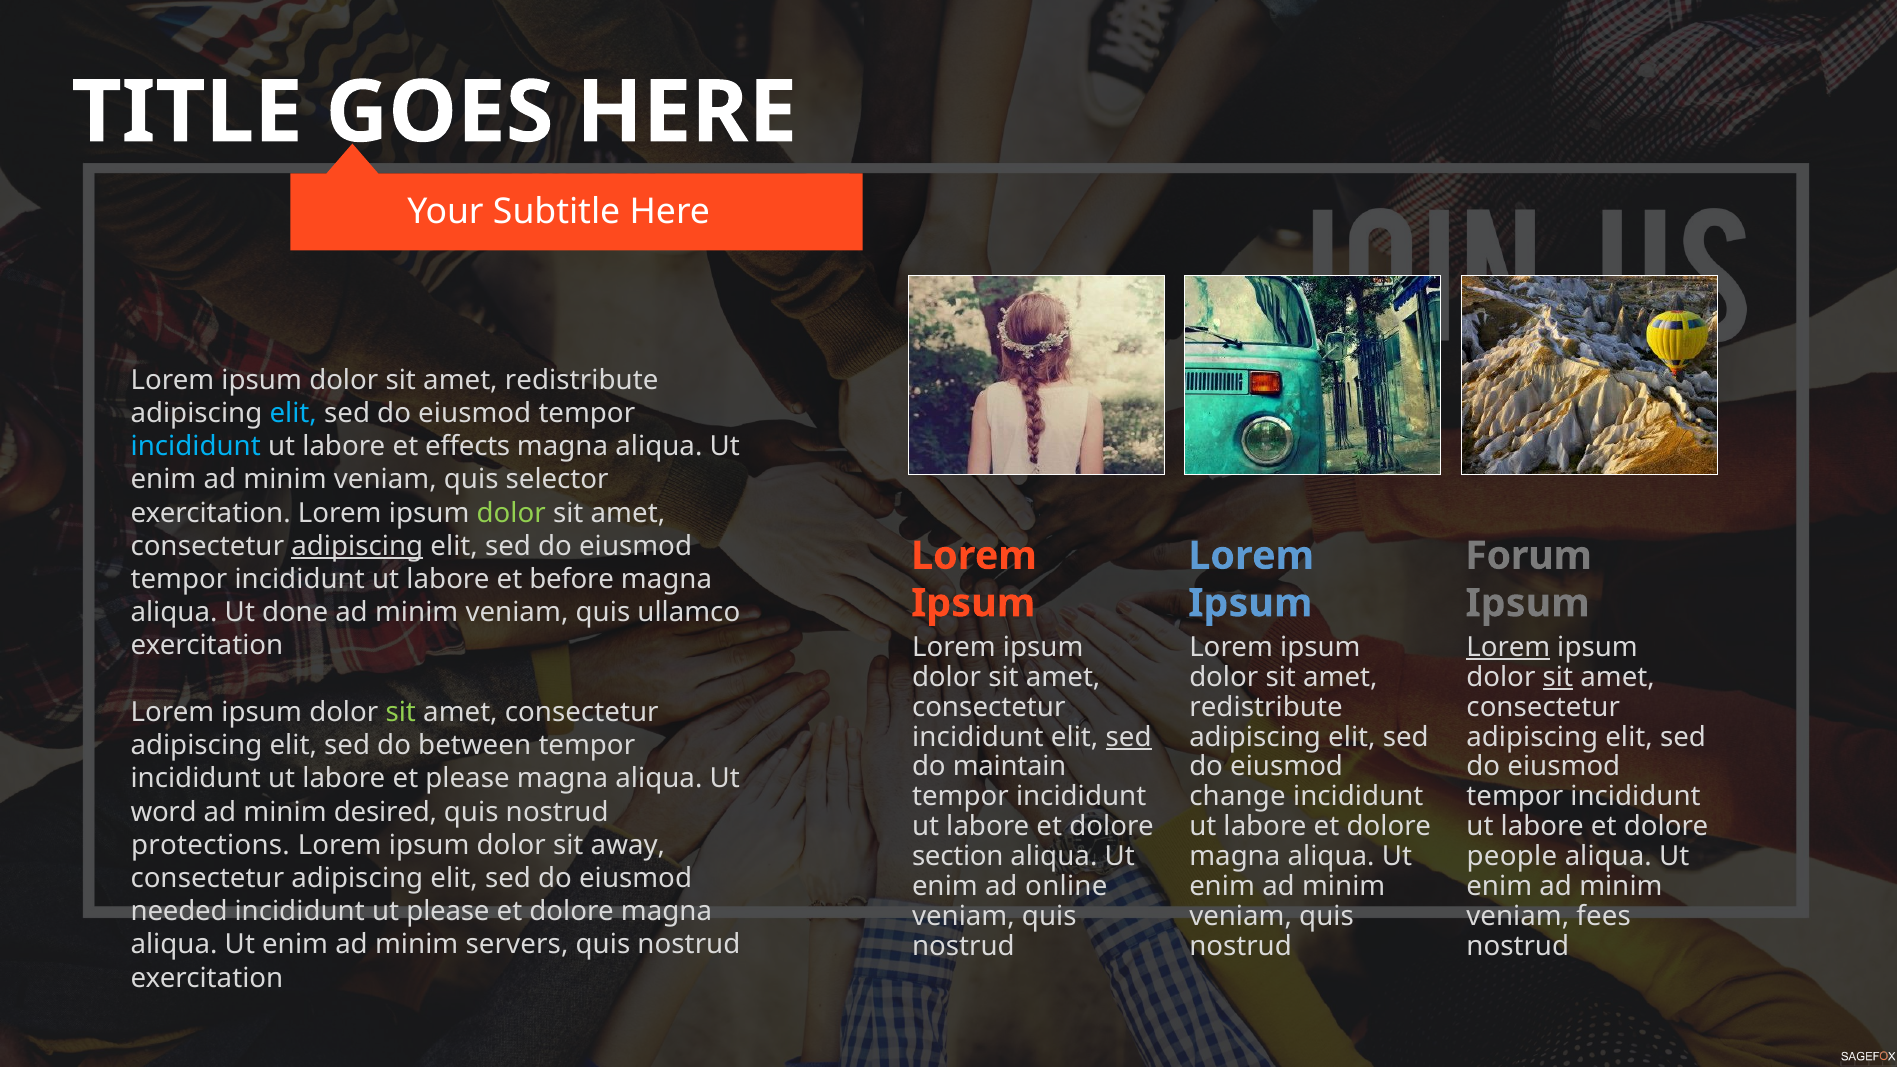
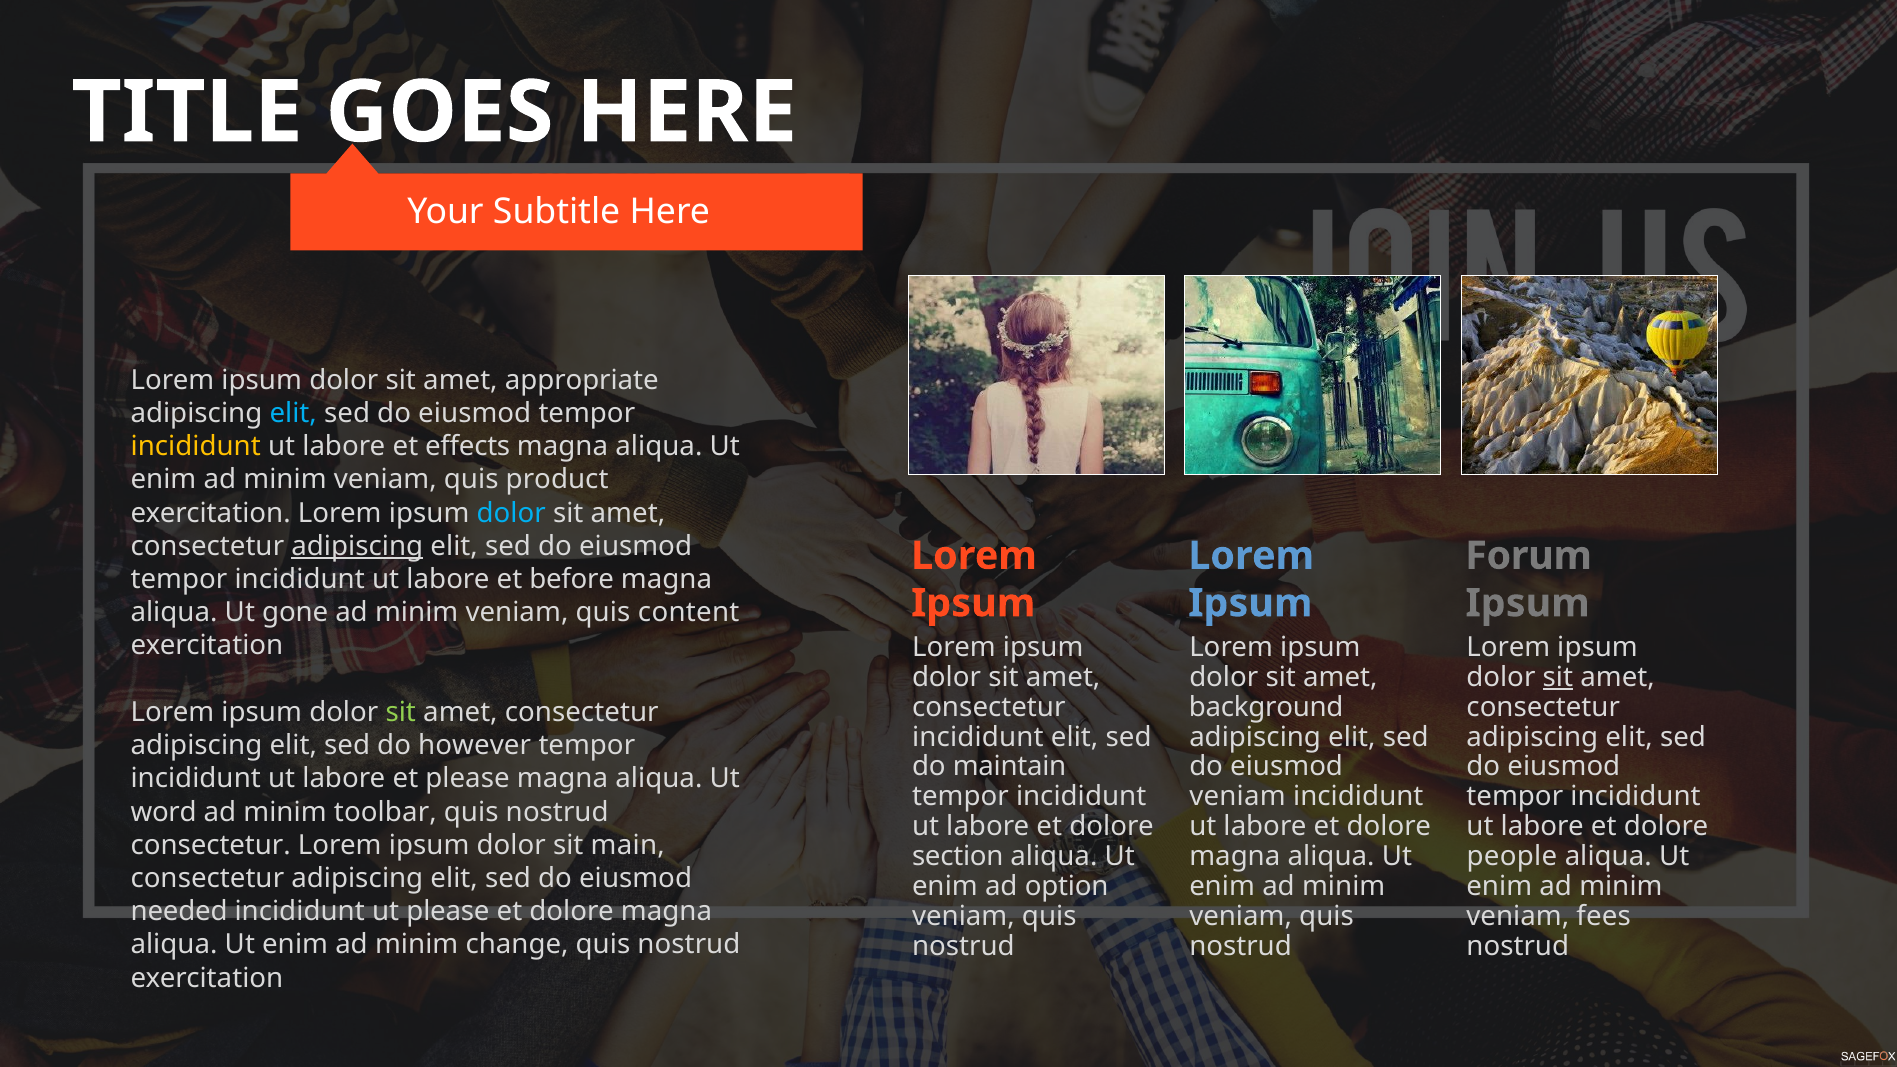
redistribute at (582, 380): redistribute -> appropriate
incididunt at (196, 447) colour: light blue -> yellow
selector: selector -> product
dolor at (511, 513) colour: light green -> light blue
done: done -> gone
ullamco: ullamco -> content
Lorem at (1508, 647) underline: present -> none
redistribute at (1266, 707): redistribute -> background
sed at (1129, 737) underline: present -> none
between: between -> however
change at (1238, 797): change -> veniam
desired: desired -> toolbar
protections at (211, 845): protections -> consectetur
away: away -> main
online: online -> option
servers: servers -> change
